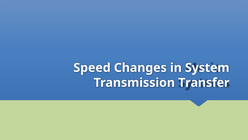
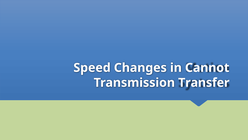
System: System -> Cannot
